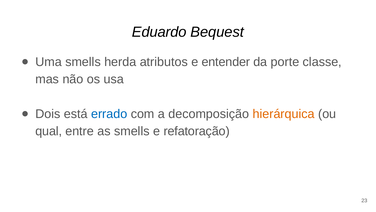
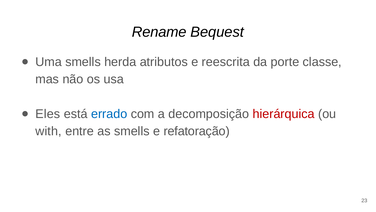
Eduardo: Eduardo -> Rename
entender: entender -> reescrita
Dois: Dois -> Eles
hierárquica colour: orange -> red
qual: qual -> with
